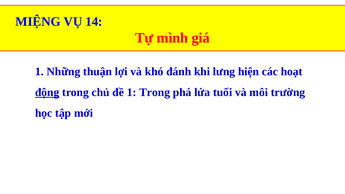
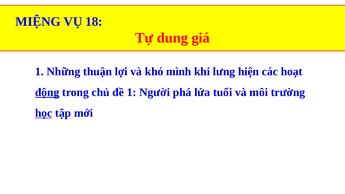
14: 14 -> 18
mình: mình -> dung
đánh: đánh -> mình
1 Trong: Trong -> Người
học underline: none -> present
